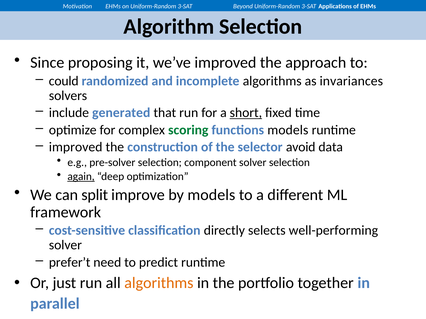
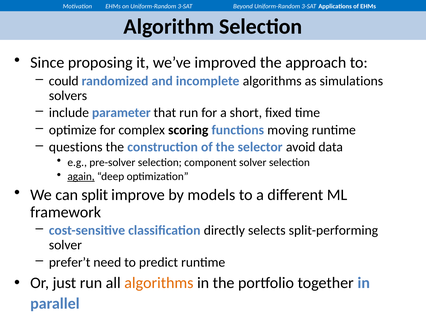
invariances: invariances -> simulations
generated: generated -> parameter
short underline: present -> none
scoring colour: green -> black
functions models: models -> moving
improved at (76, 147): improved -> questions
well-performing: well-performing -> split-performing
